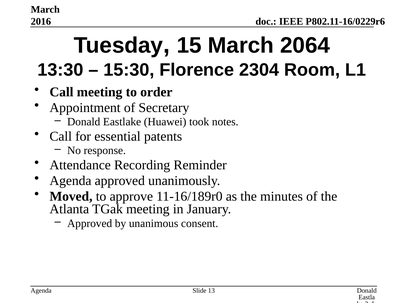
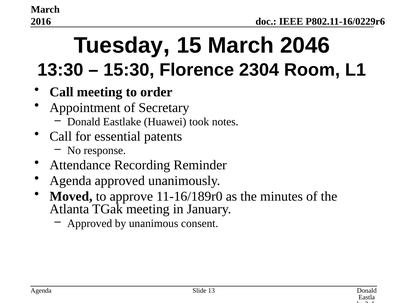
2064: 2064 -> 2046
